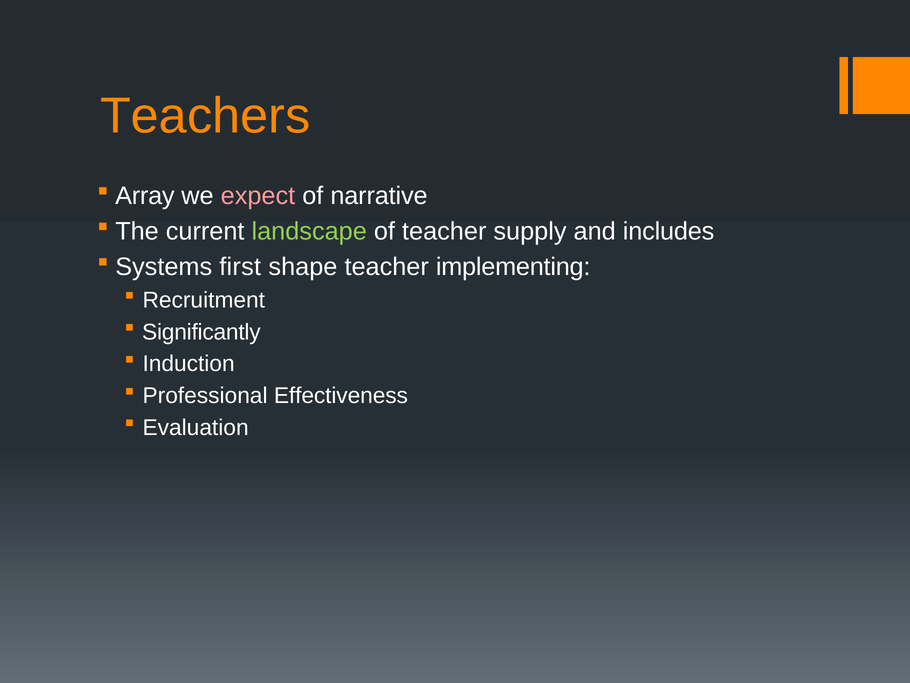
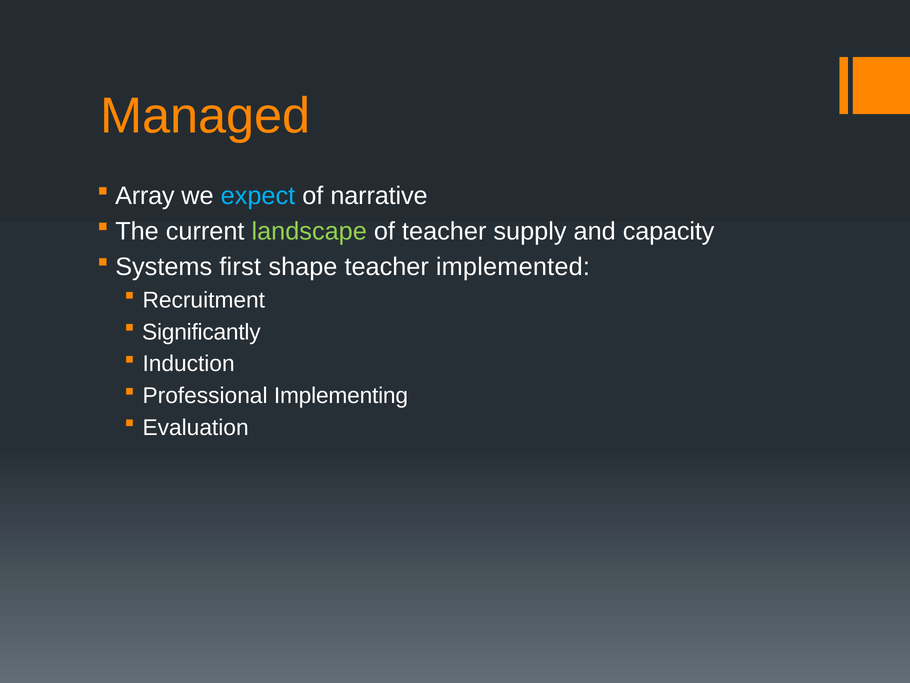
Teachers: Teachers -> Managed
expect colour: pink -> light blue
includes: includes -> capacity
implementing: implementing -> implemented
Effectiveness: Effectiveness -> Implementing
